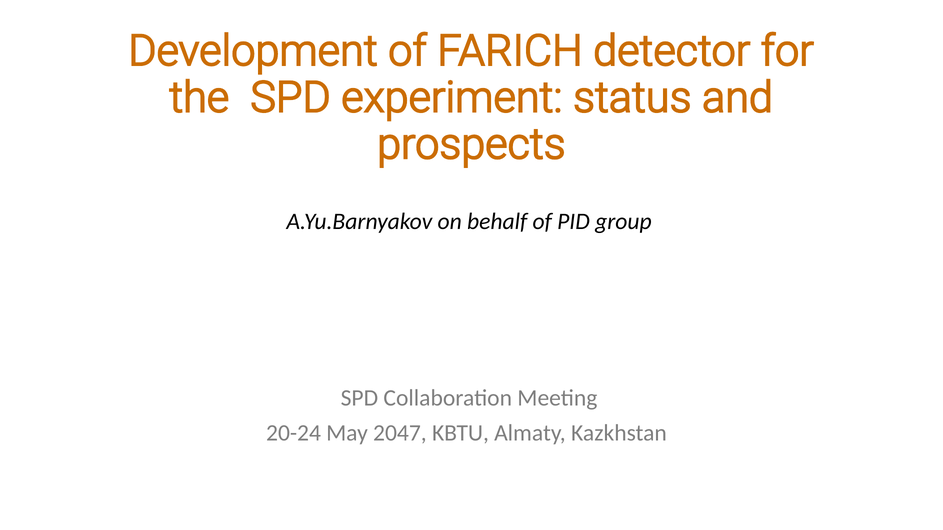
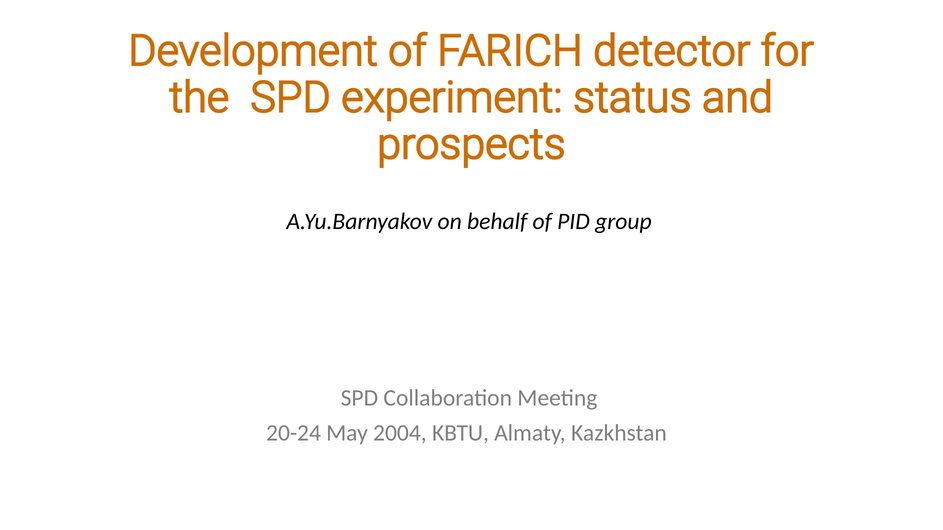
2047: 2047 -> 2004
